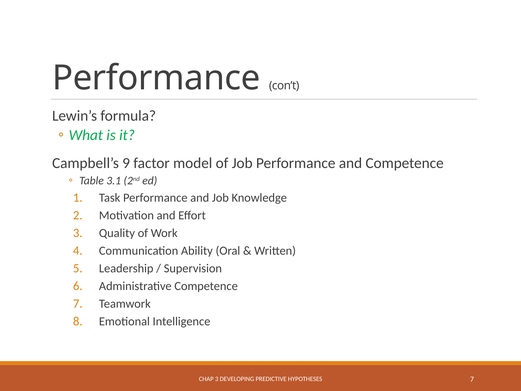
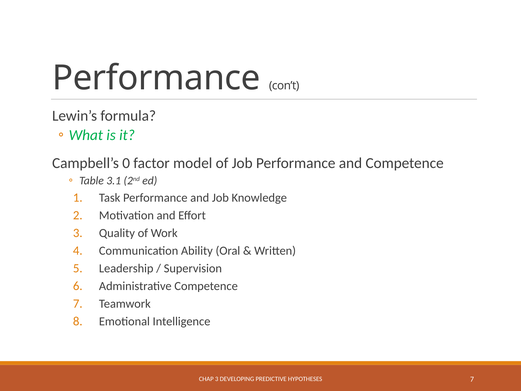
9: 9 -> 0
